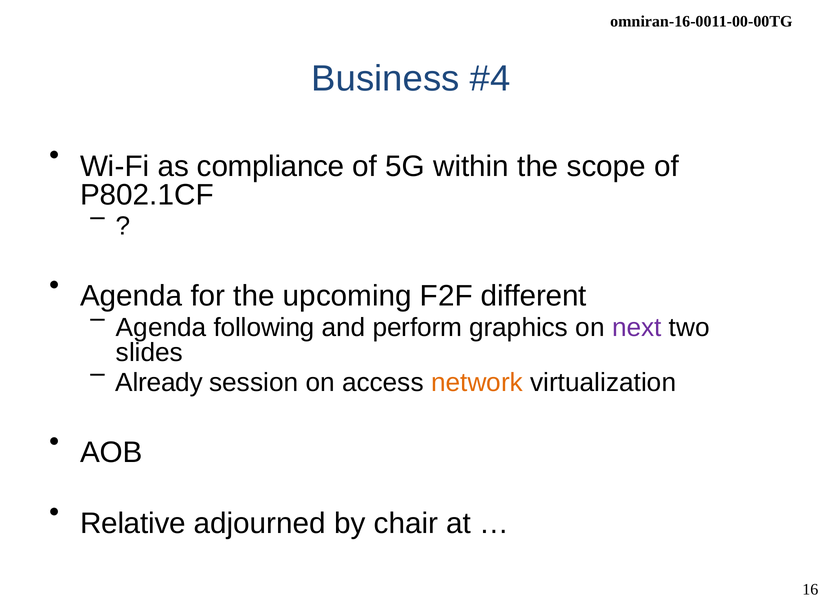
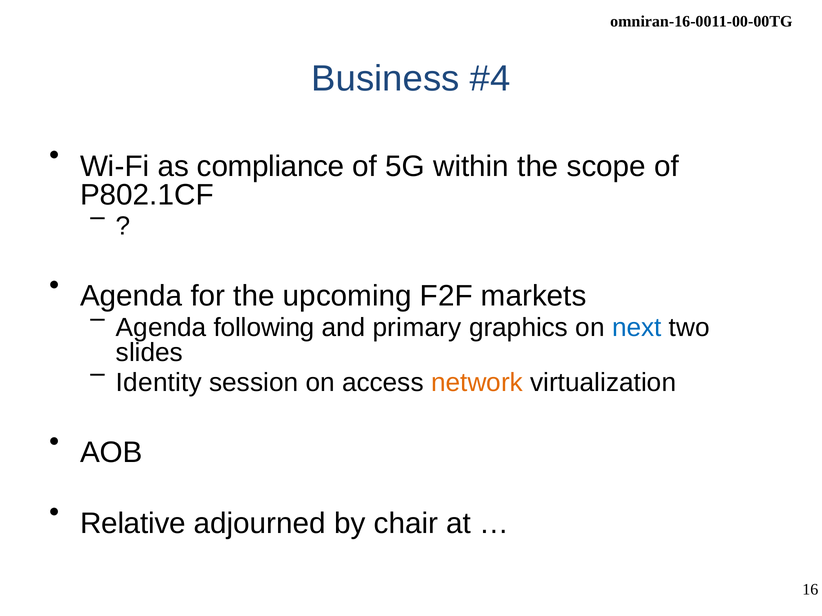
different: different -> markets
perform: perform -> primary
next colour: purple -> blue
Already: Already -> Identity
